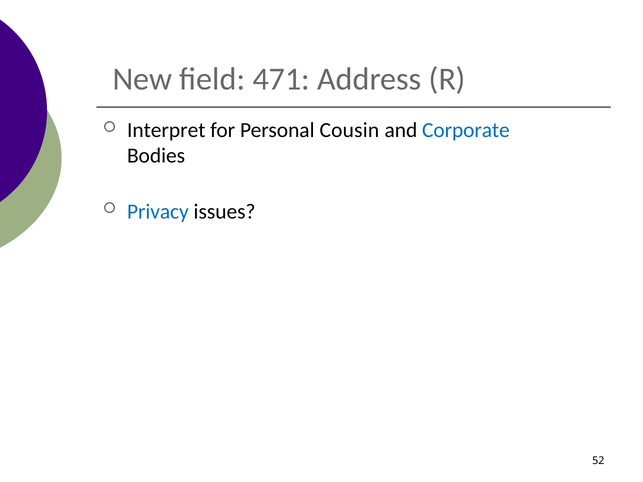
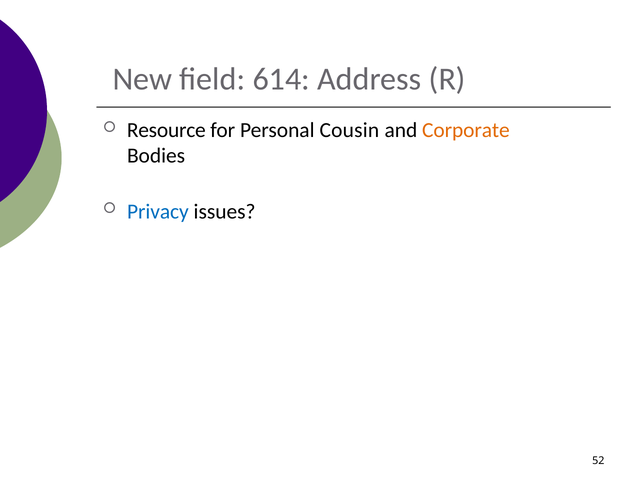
471: 471 -> 614
Interpret: Interpret -> Resource
Corporate colour: blue -> orange
